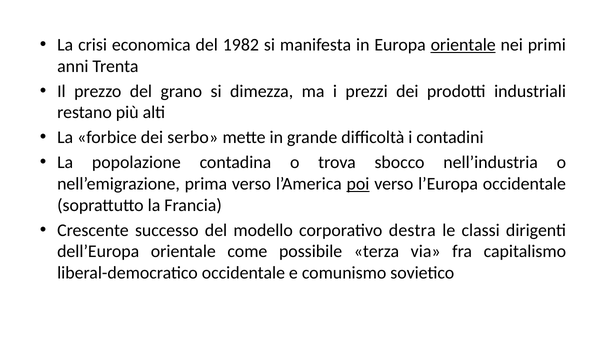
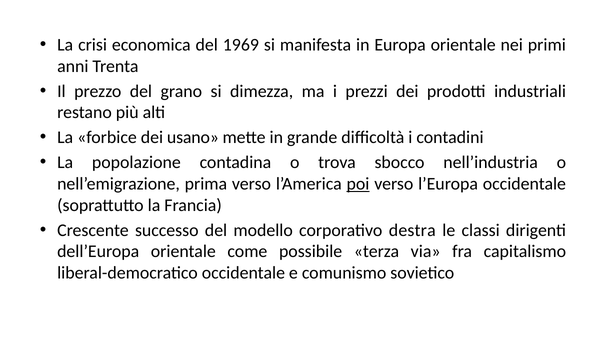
1982: 1982 -> 1969
orientale at (463, 45) underline: present -> none
serbo: serbo -> usano
